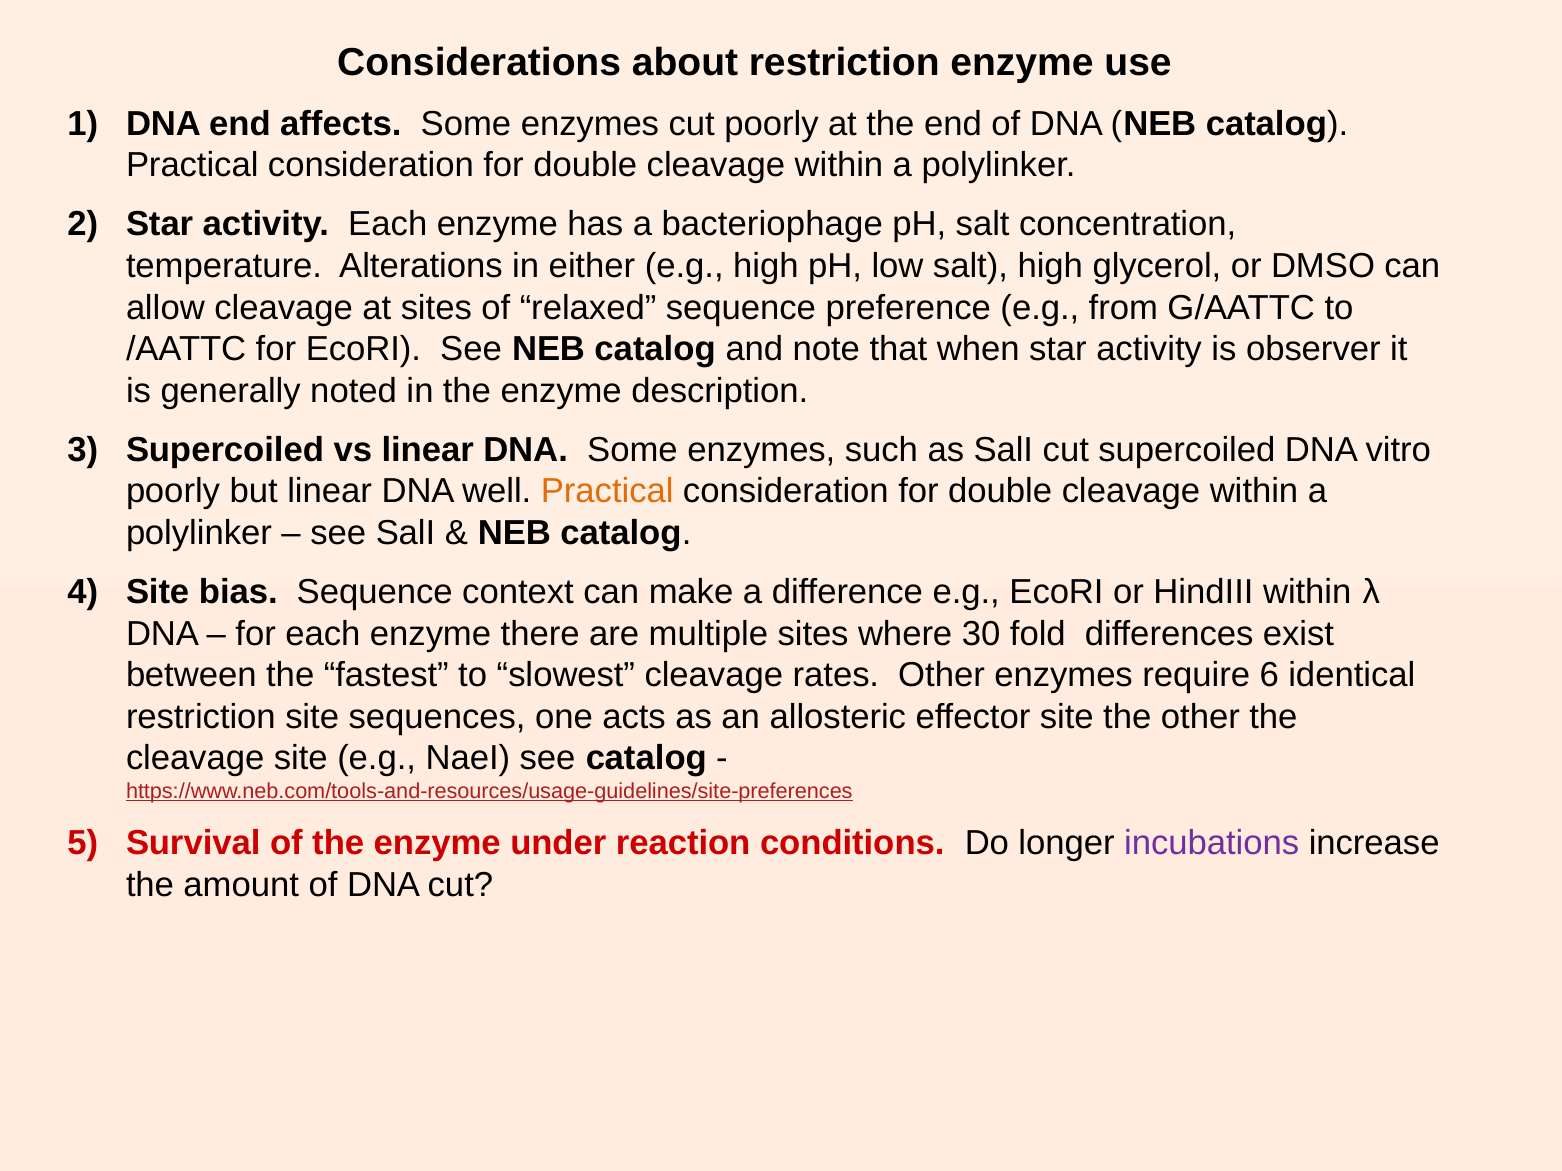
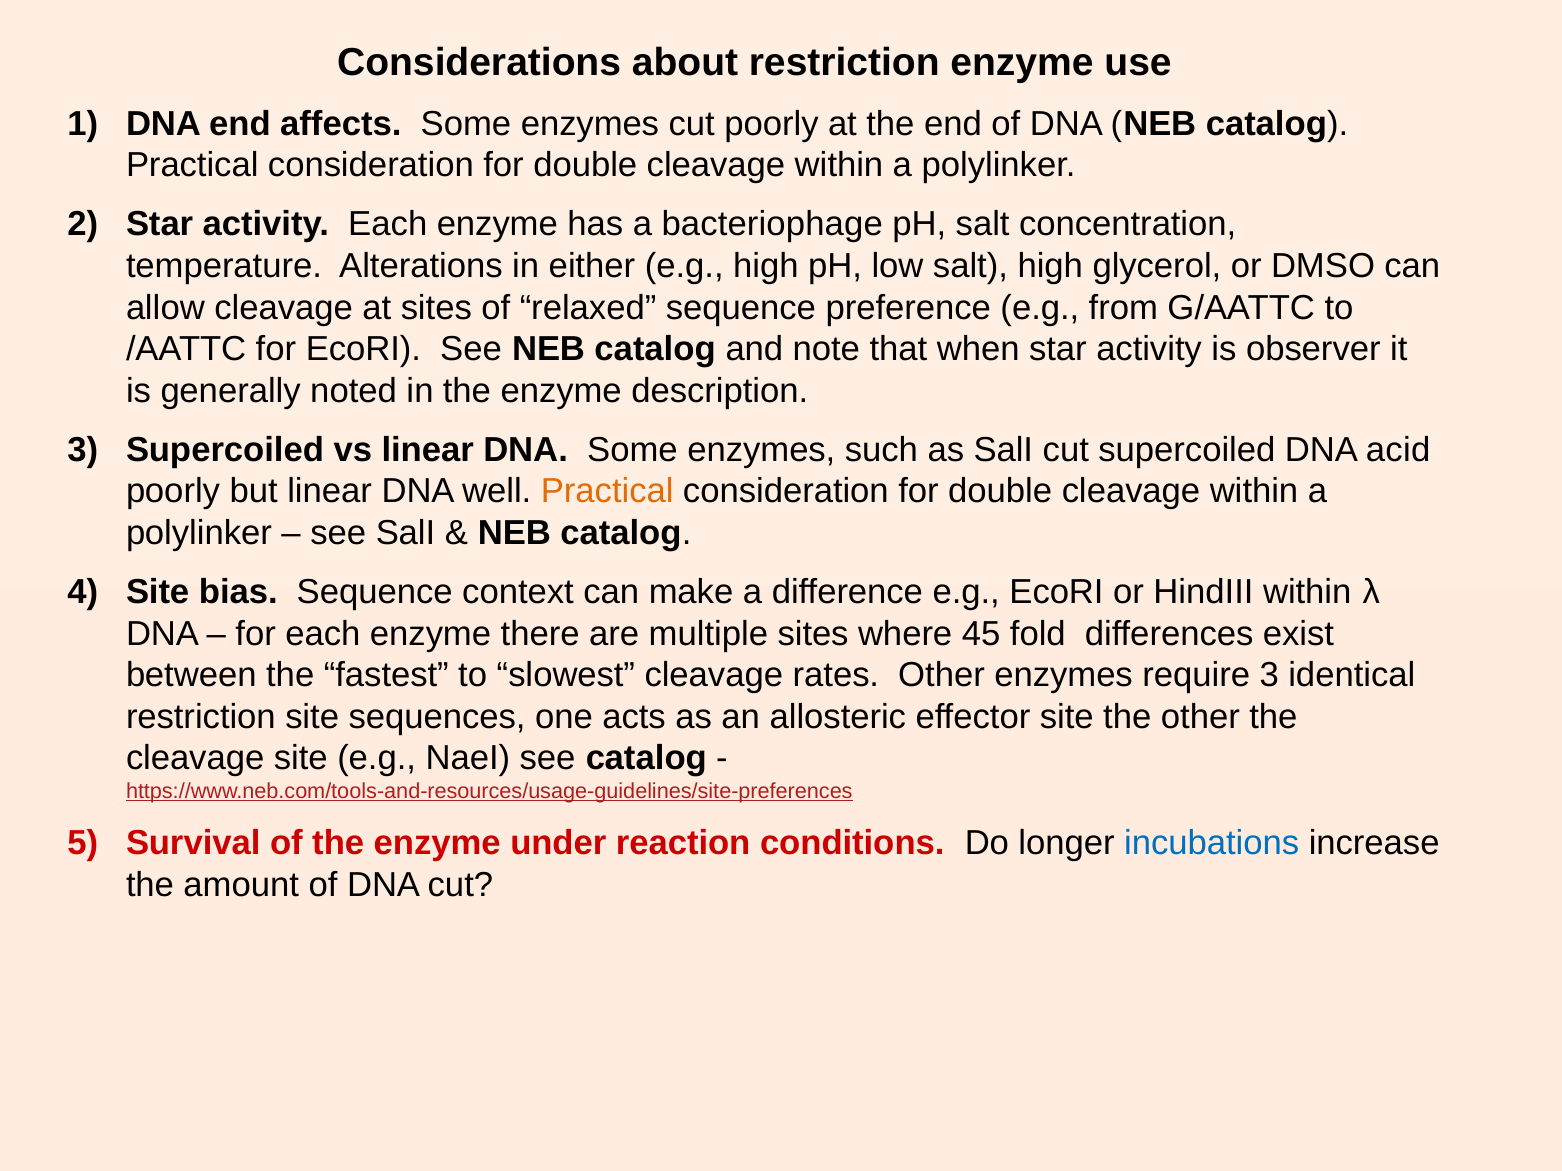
vitro: vitro -> acid
30: 30 -> 45
require 6: 6 -> 3
incubations colour: purple -> blue
